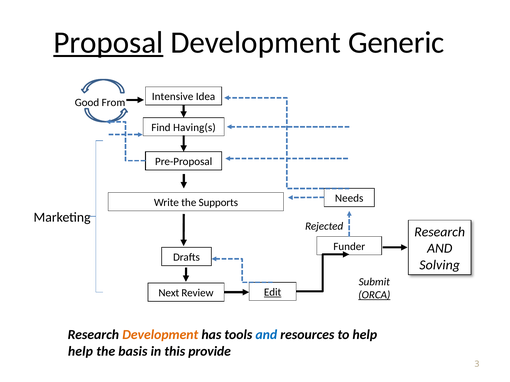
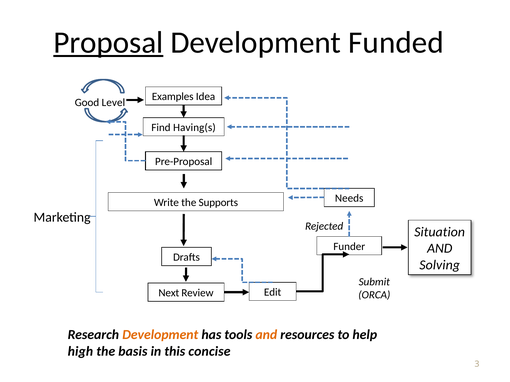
Generic: Generic -> Funded
Intensive: Intensive -> Examples
From: From -> Level
Rejected Research: Research -> Situation
Edit underline: present -> none
ORCA underline: present -> none
and at (266, 335) colour: blue -> orange
help at (80, 352): help -> high
provide: provide -> concise
